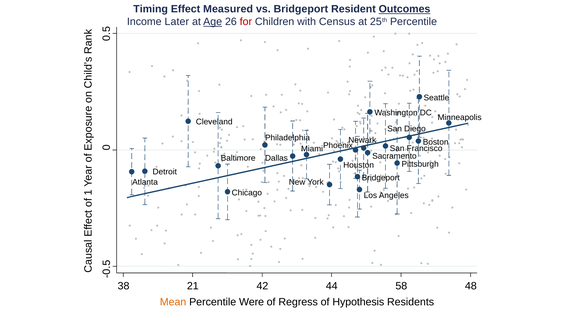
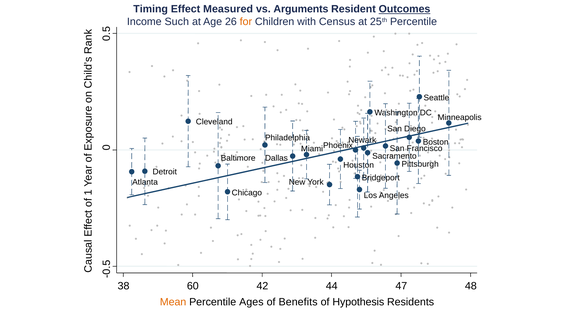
vs Bridgeport: Bridgeport -> Arguments
Later: Later -> Such
Age underline: present -> none
for colour: red -> orange
21: 21 -> 60
58: 58 -> 47
Were: Were -> Ages
Regress: Regress -> Benefits
